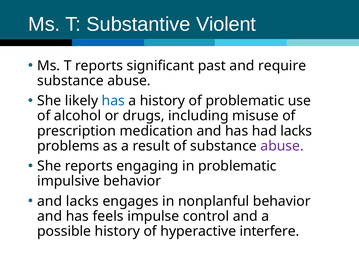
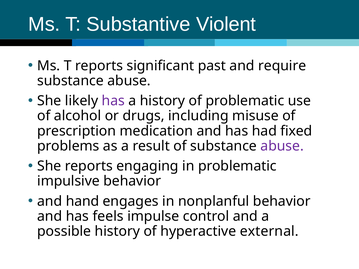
has at (113, 101) colour: blue -> purple
had lacks: lacks -> fixed
and lacks: lacks -> hand
interfere: interfere -> external
